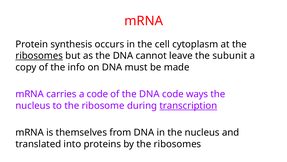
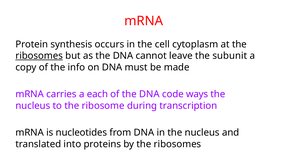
a code: code -> each
transcription underline: present -> none
themselves: themselves -> nucleotides
